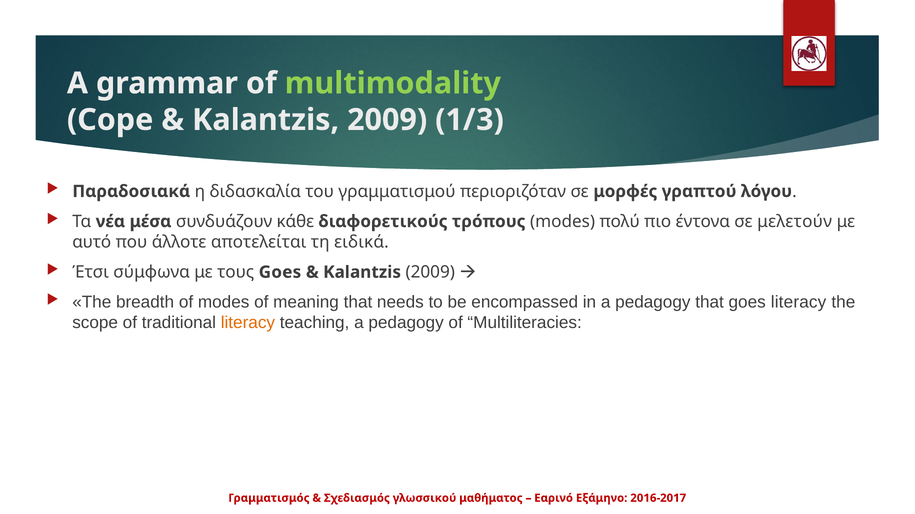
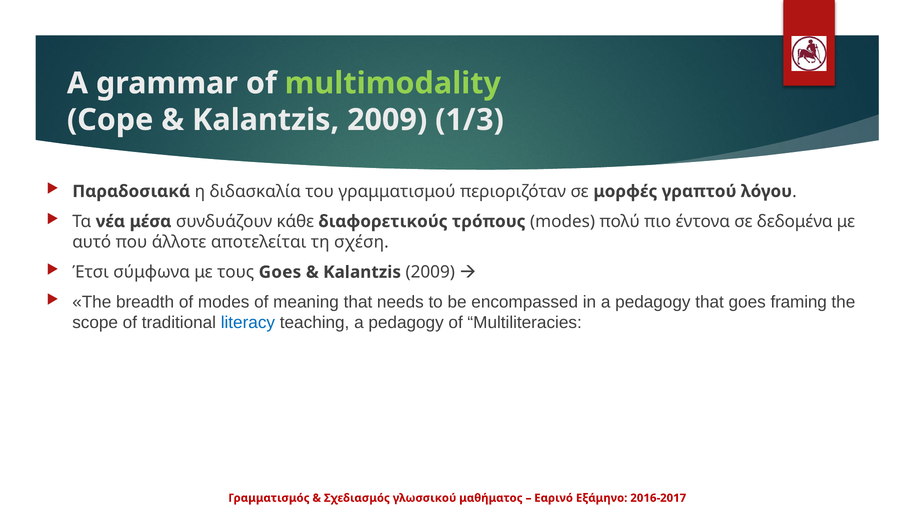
μελετούν: μελετούν -> δεδομένα
ειδικά: ειδικά -> σχέση
goes literacy: literacy -> framing
literacy at (248, 323) colour: orange -> blue
